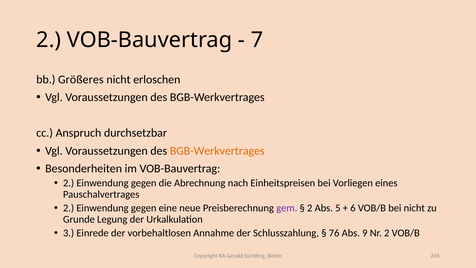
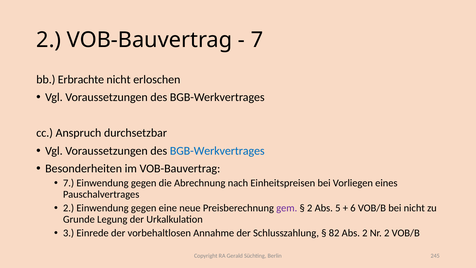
Größeres: Größeres -> Erbrachte
BGB-Werkvertrages at (217, 151) colour: orange -> blue
2 at (69, 183): 2 -> 7
76: 76 -> 82
Abs 9: 9 -> 2
